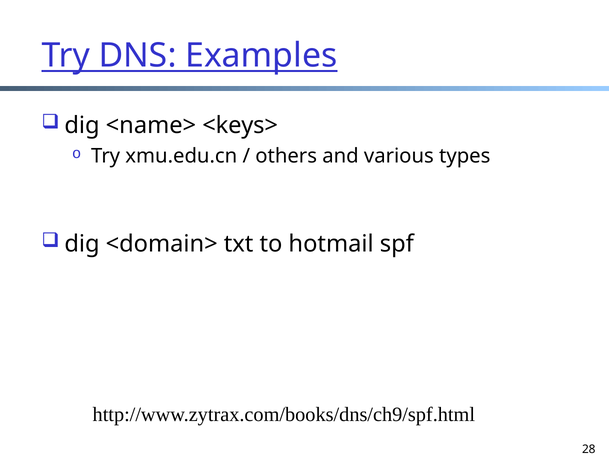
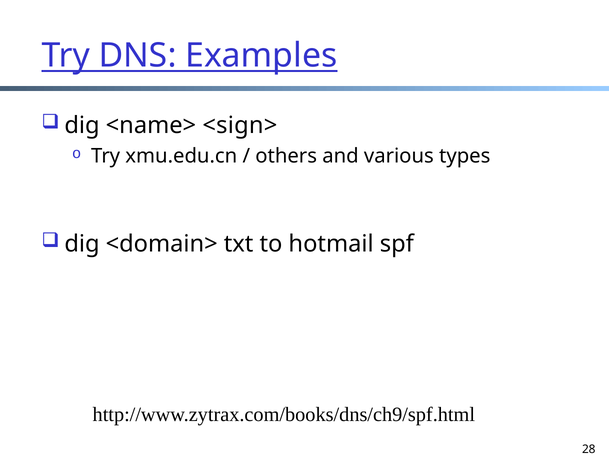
<keys>: <keys> -> <sign>
